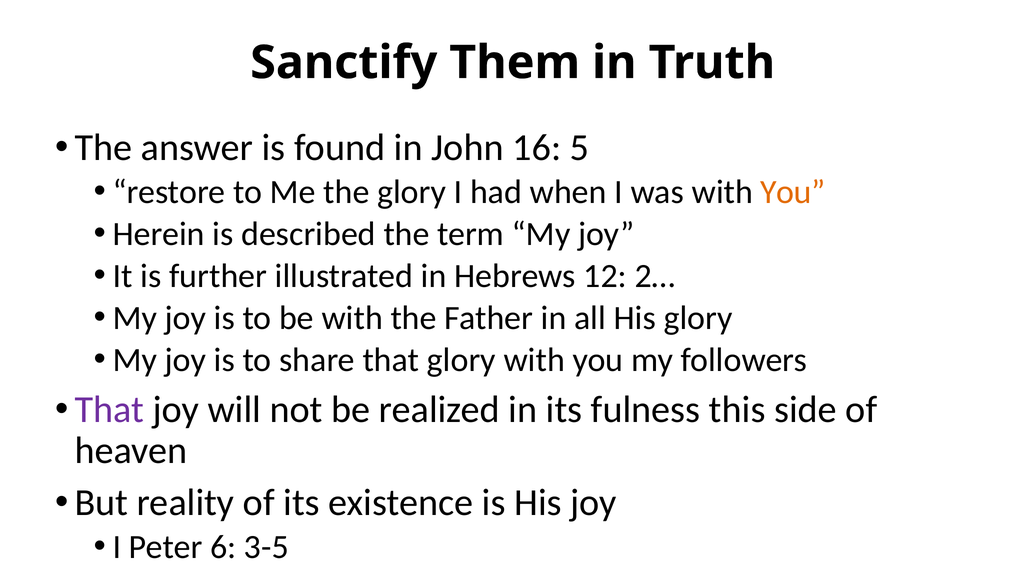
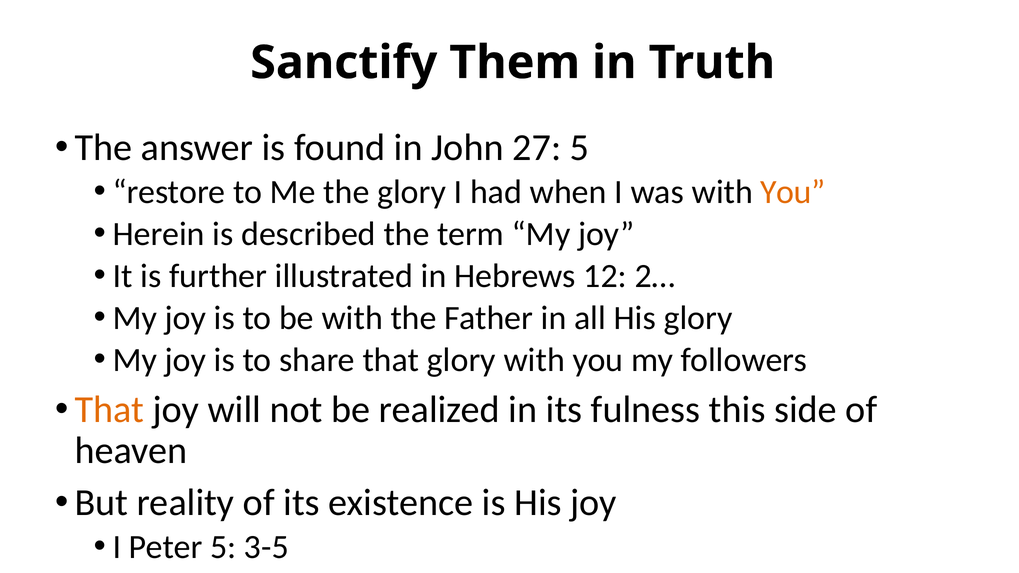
16: 16 -> 27
That at (109, 410) colour: purple -> orange
Peter 6: 6 -> 5
